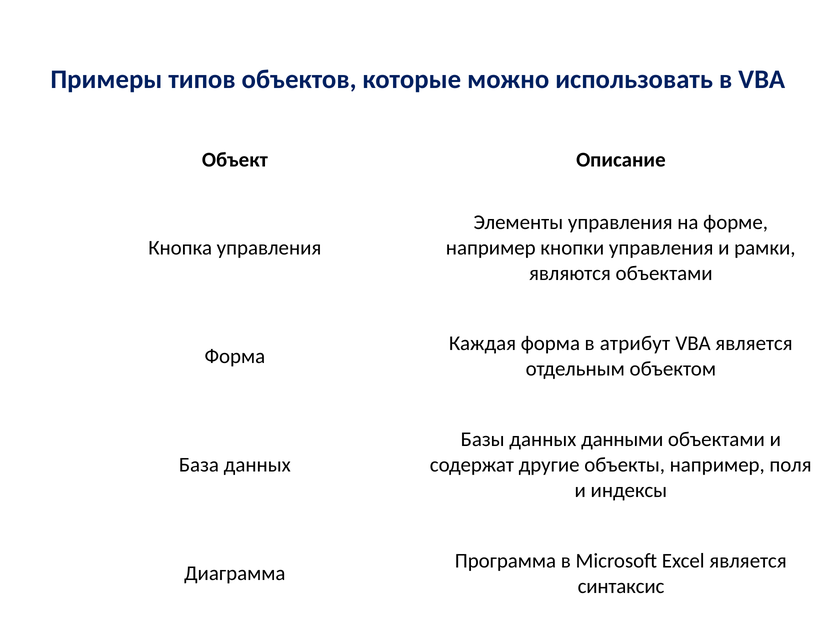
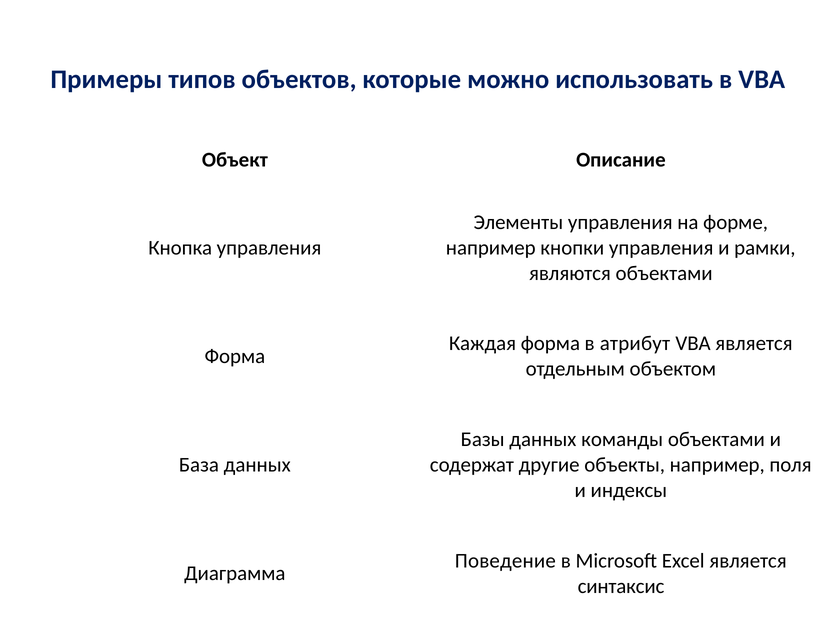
данными: данными -> команды
Программа: Программа -> Поведение
